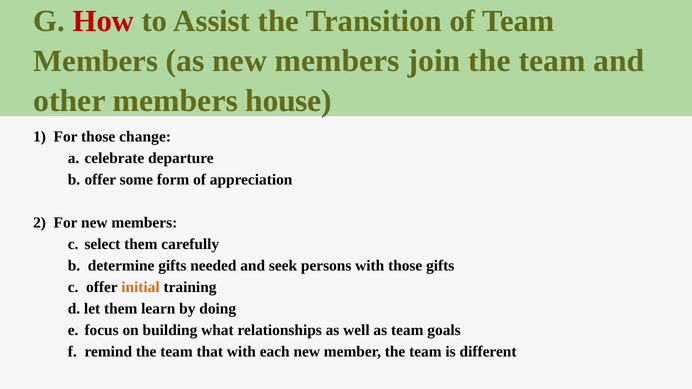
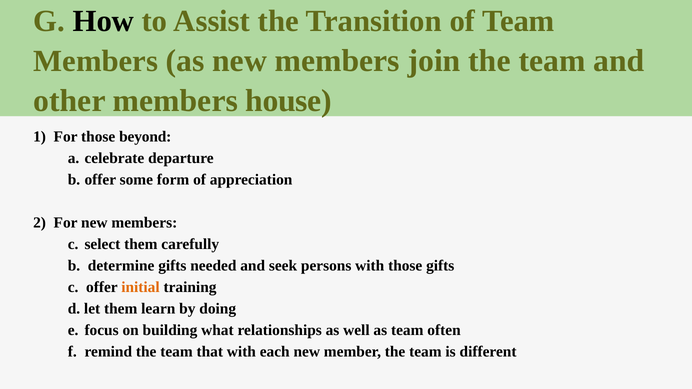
How colour: red -> black
change: change -> beyond
goals: goals -> often
